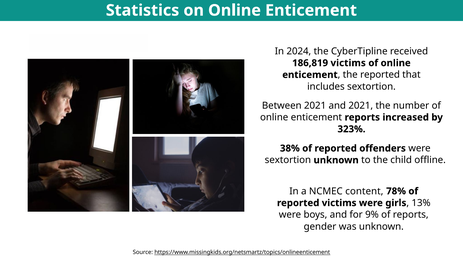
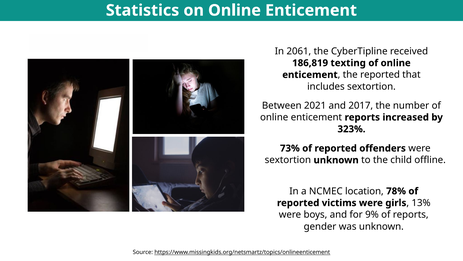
2024: 2024 -> 2061
186,819 victims: victims -> texting
and 2021: 2021 -> 2017
38%: 38% -> 73%
content: content -> location
